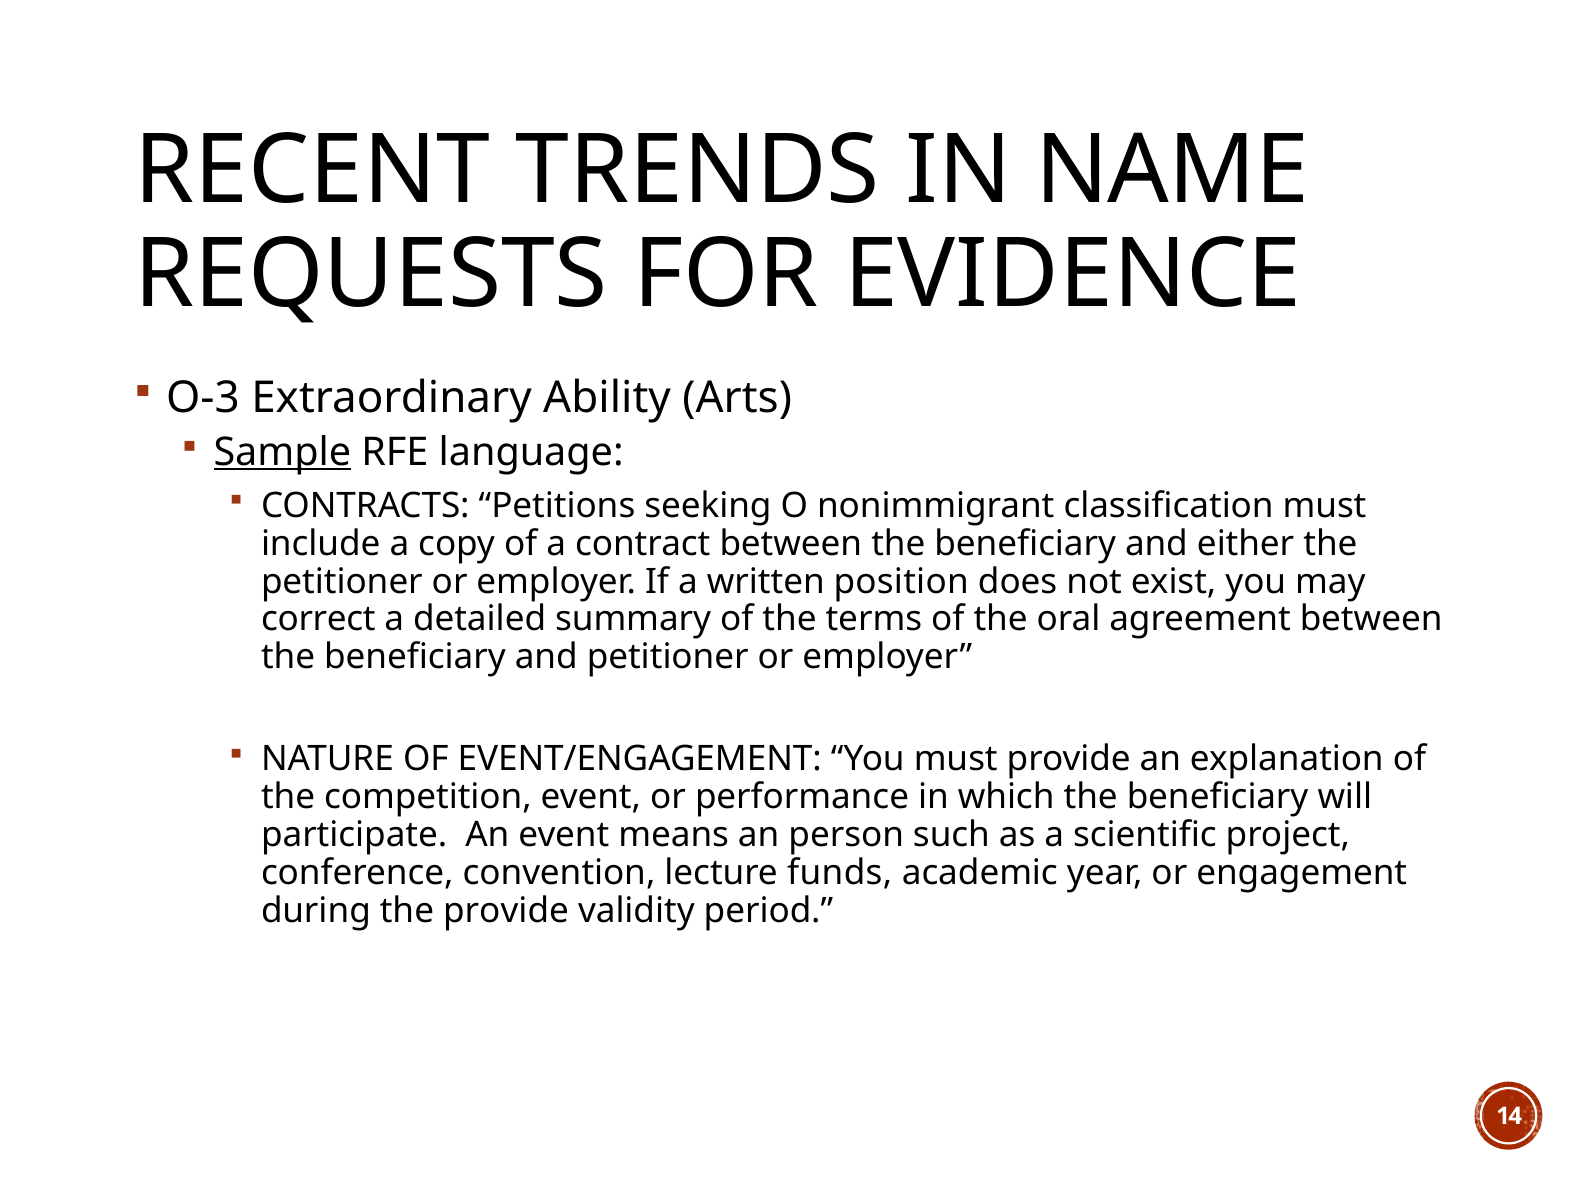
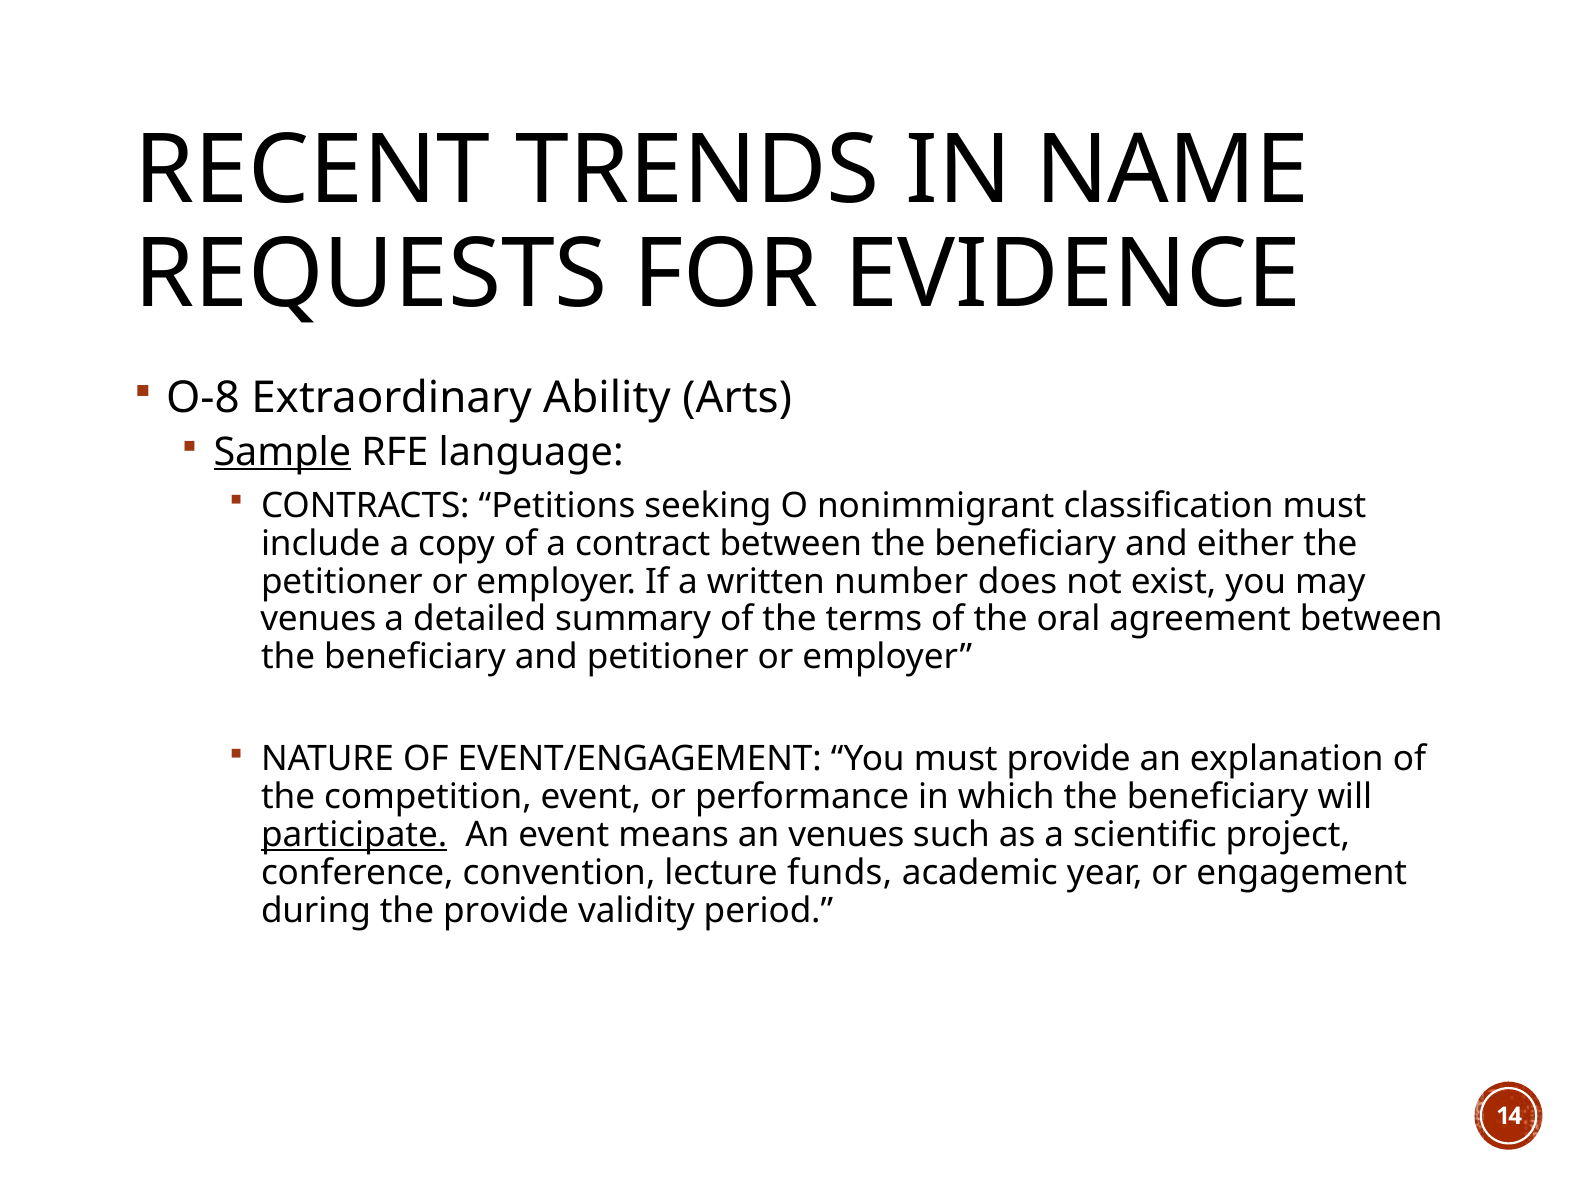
O-3: O-3 -> O-8
position: position -> number
correct at (318, 620): correct -> venues
participate underline: none -> present
an person: person -> venues
